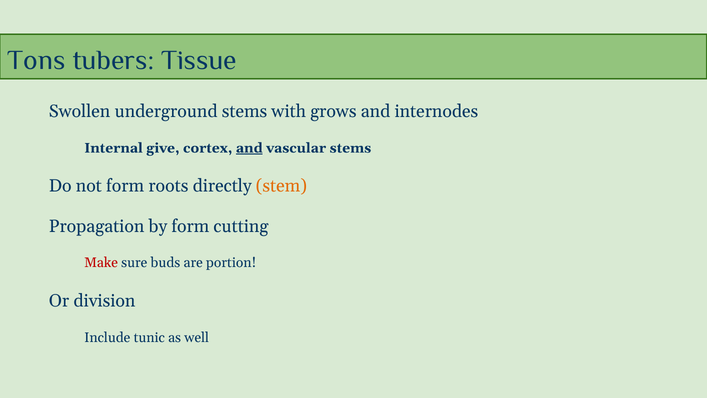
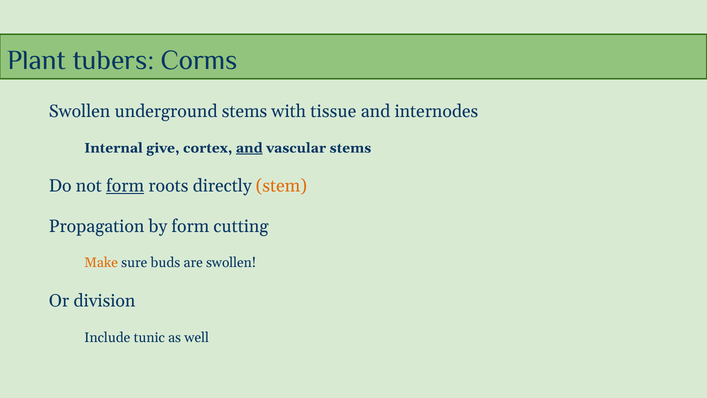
Tons: Tons -> Plant
Tissue: Tissue -> Corms
grows: grows -> tissue
form at (125, 186) underline: none -> present
Make colour: red -> orange
are portion: portion -> swollen
